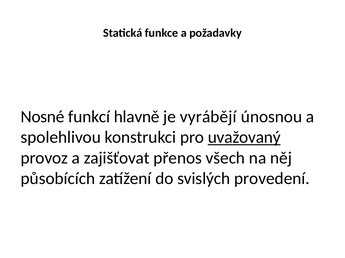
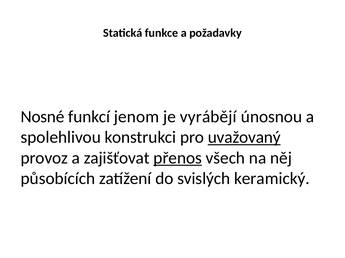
hlavně: hlavně -> jenom
přenos underline: none -> present
provedení: provedení -> keramický
